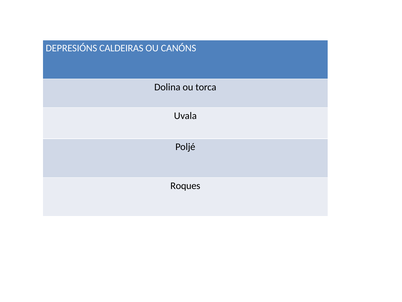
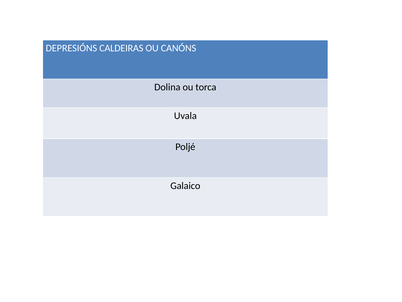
Roques: Roques -> Galaico
